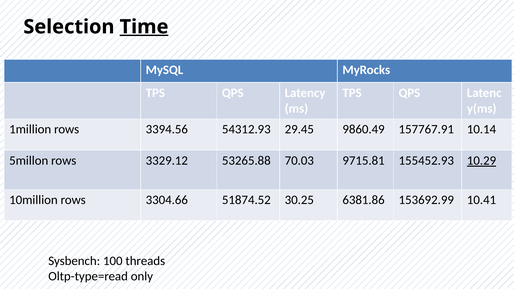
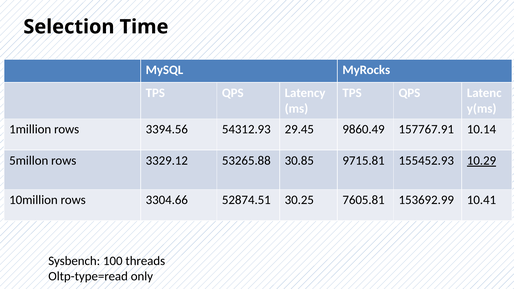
Time underline: present -> none
70.03: 70.03 -> 30.85
51874.52: 51874.52 -> 52874.51
6381.86: 6381.86 -> 7605.81
